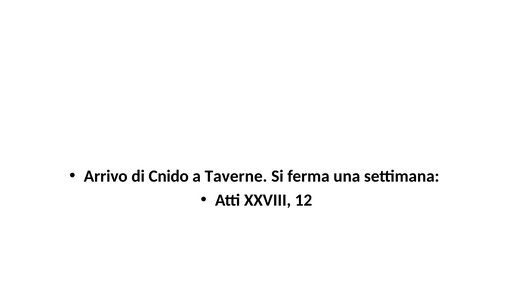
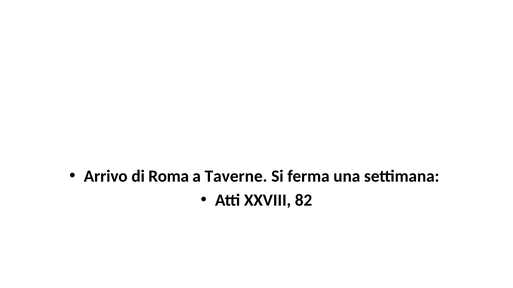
Cnido: Cnido -> Roma
12: 12 -> 82
